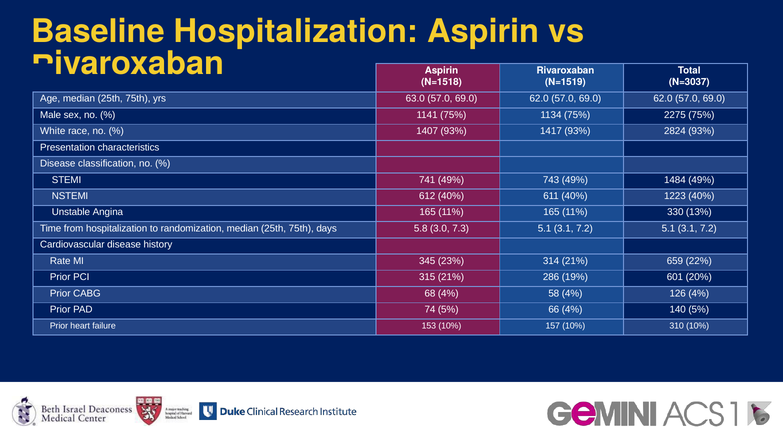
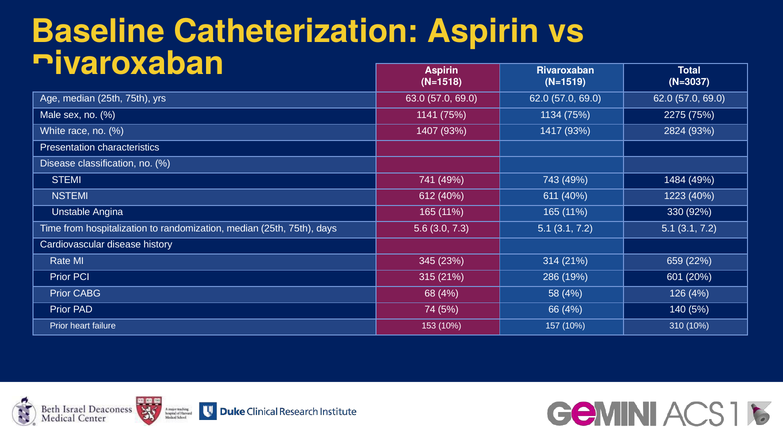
Baseline Hospitalization: Hospitalization -> Catheterization
13%: 13% -> 92%
5.8: 5.8 -> 5.6
